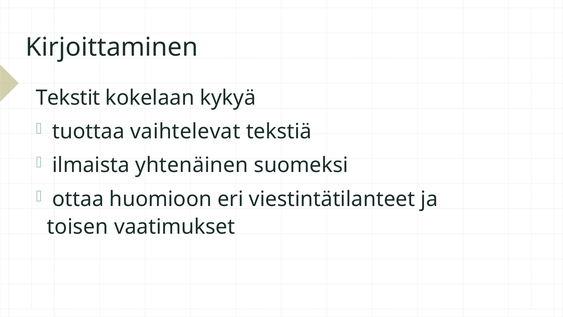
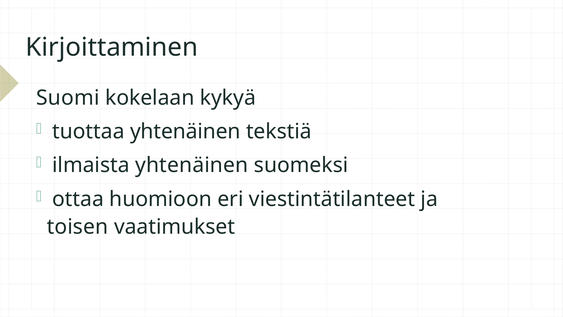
Tekstit: Tekstit -> Suomi
tuottaa vaihtelevat: vaihtelevat -> yhtenäinen
